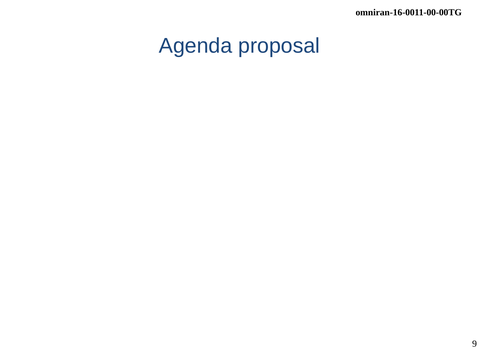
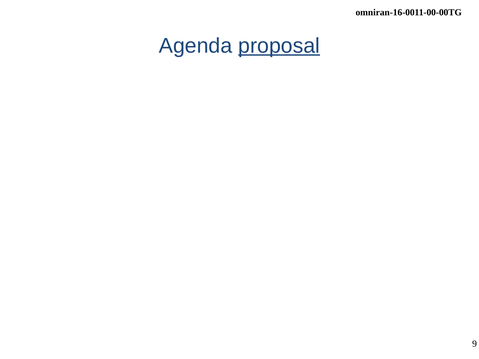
proposal underline: none -> present
